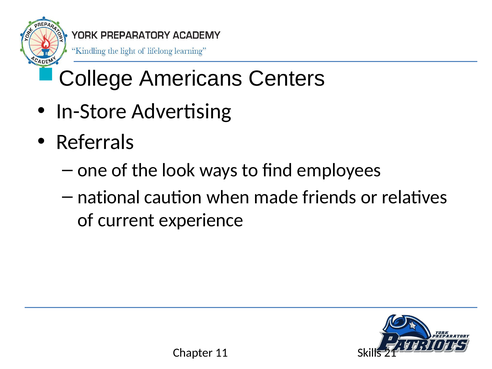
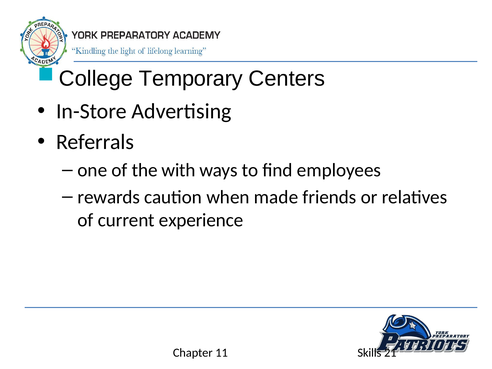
Americans: Americans -> Temporary
look: look -> with
national: national -> rewards
